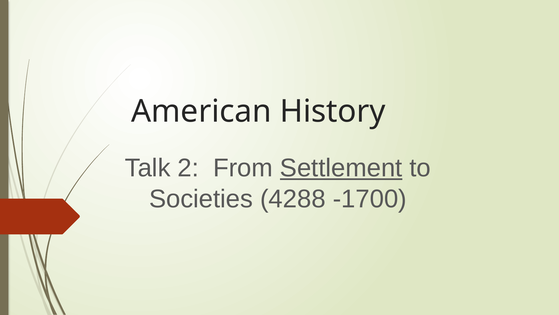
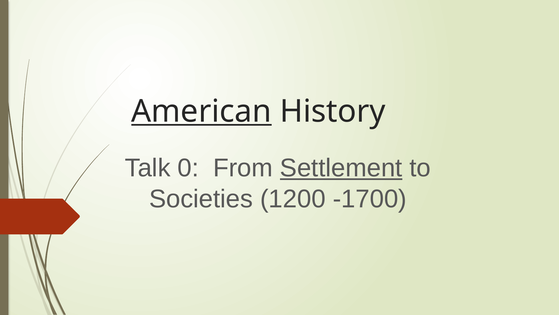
American underline: none -> present
2: 2 -> 0
4288: 4288 -> 1200
